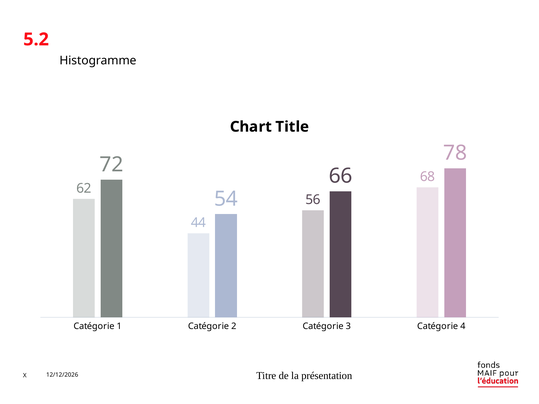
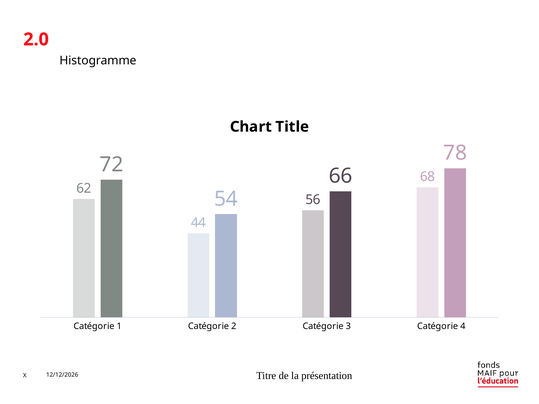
5.2: 5.2 -> 2.0
